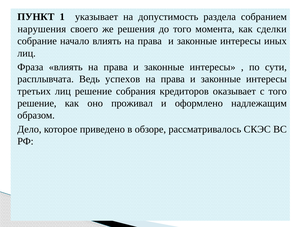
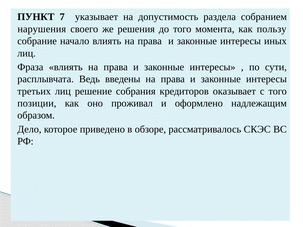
1: 1 -> 7
сделки: сделки -> пользу
успехов: успехов -> введены
решение at (37, 103): решение -> позиции
